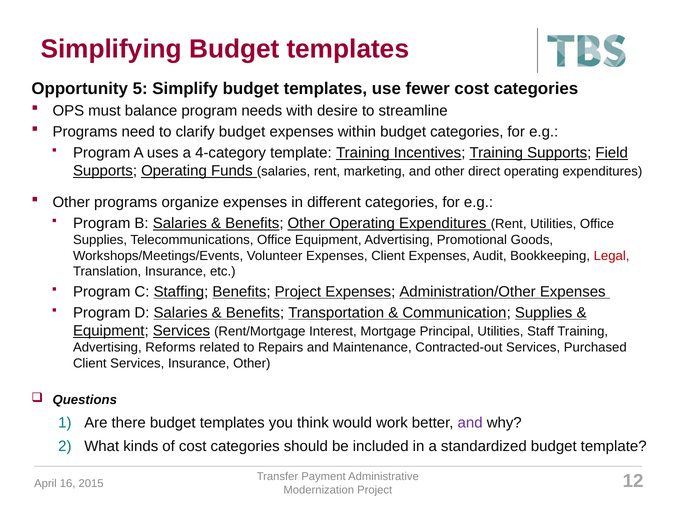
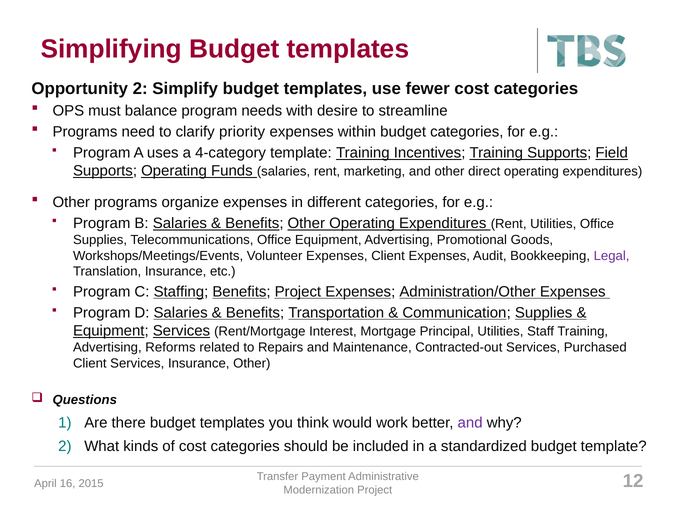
Opportunity 5: 5 -> 2
clarify budget: budget -> priority
Legal colour: red -> purple
